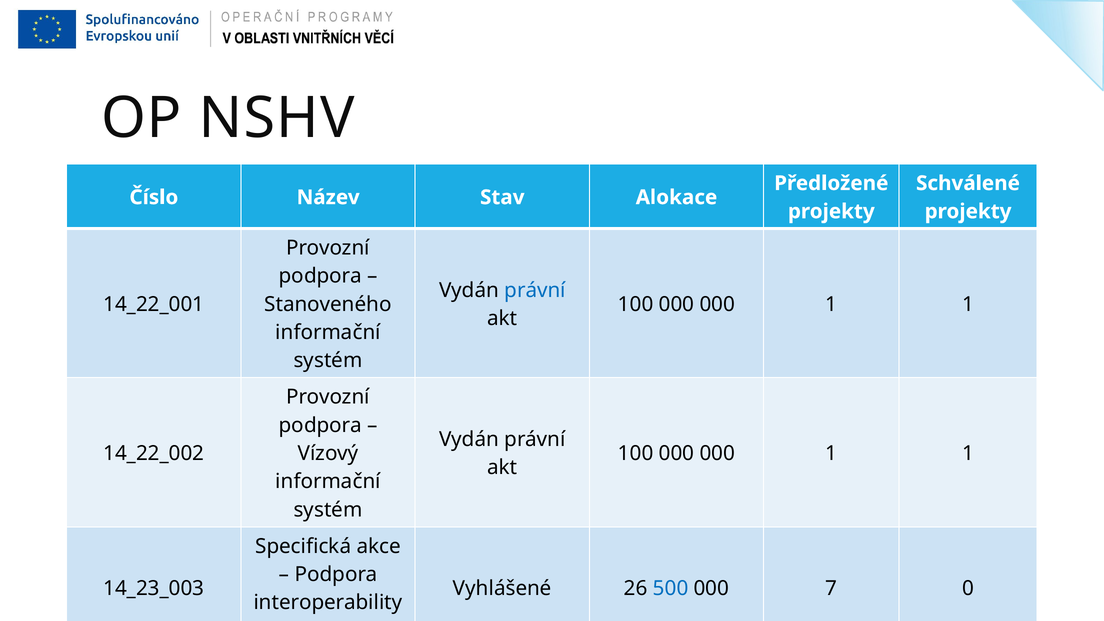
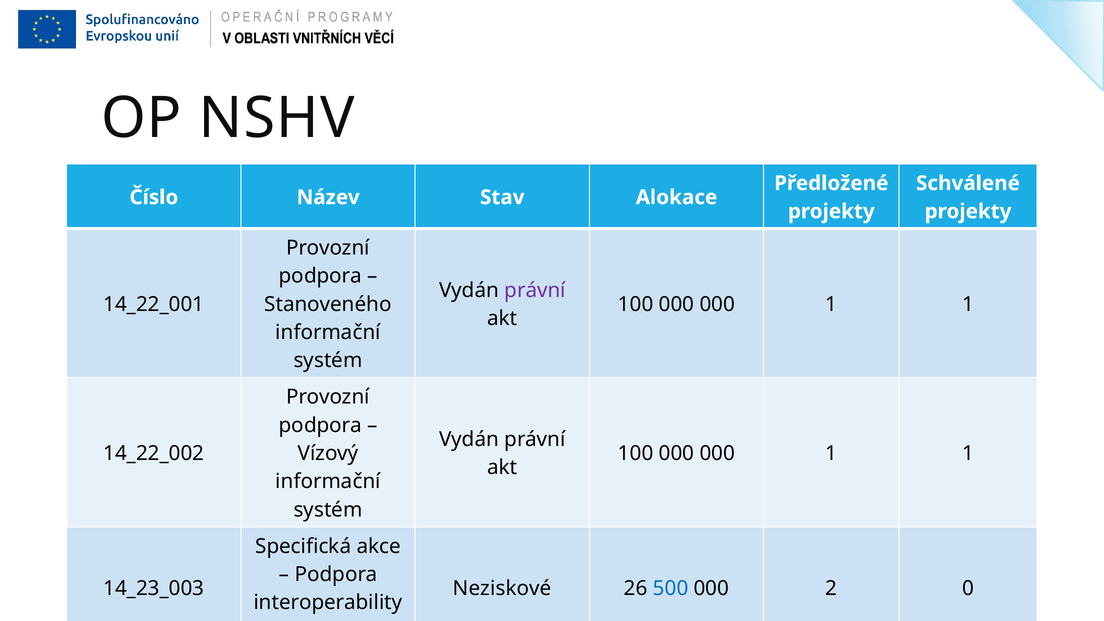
právní at (535, 290) colour: blue -> purple
Vyhlášené: Vyhlášené -> Neziskové
7: 7 -> 2
